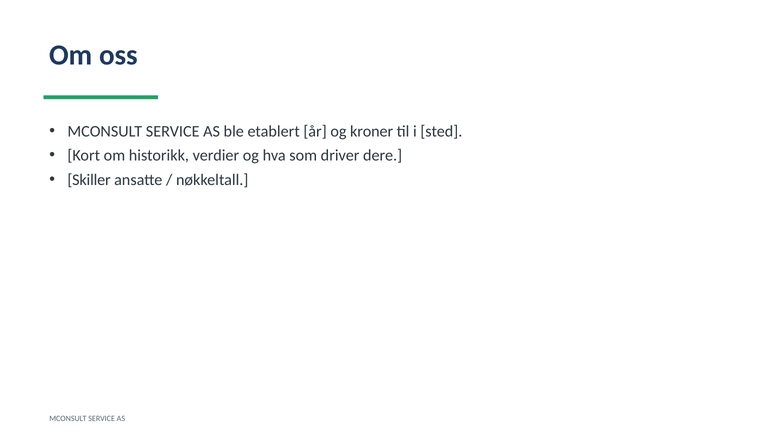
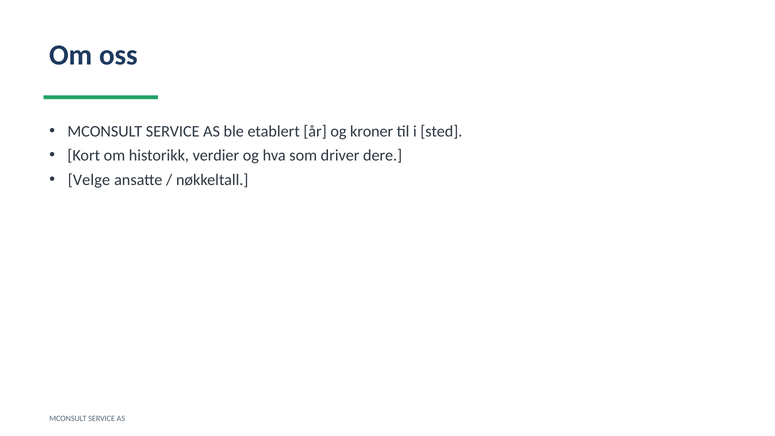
Skiller: Skiller -> Velge
